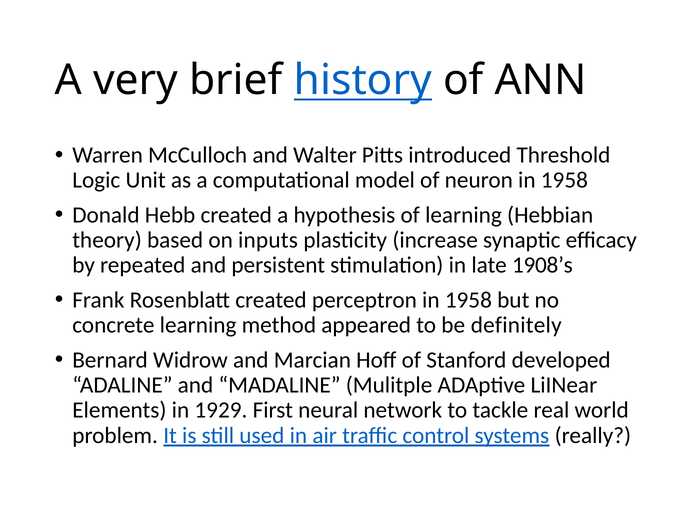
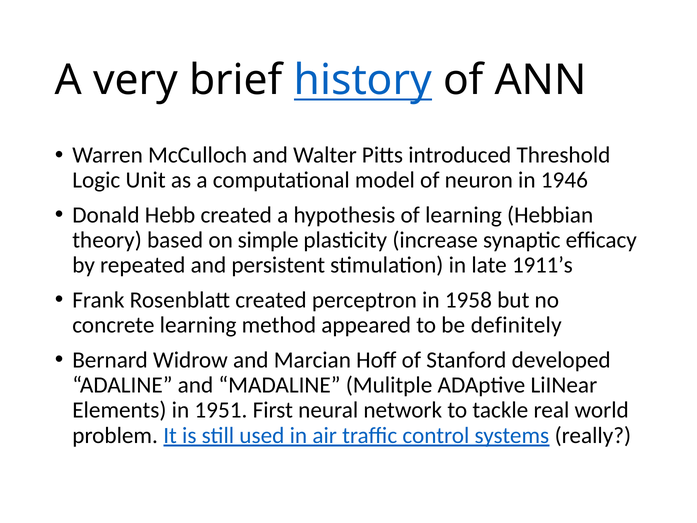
neuron in 1958: 1958 -> 1946
inputs: inputs -> simple
1908’s: 1908’s -> 1911’s
1929: 1929 -> 1951
